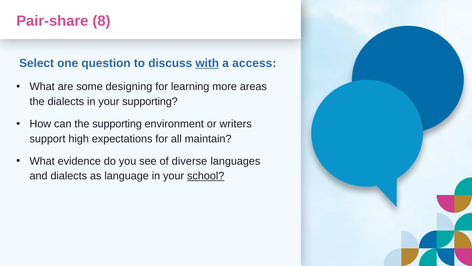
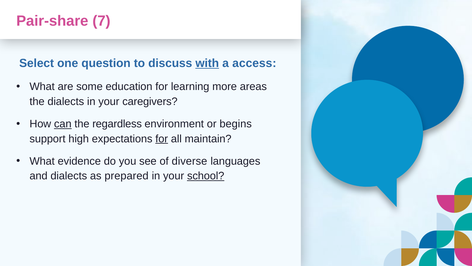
8: 8 -> 7
designing: designing -> education
your supporting: supporting -> caregivers
can underline: none -> present
the supporting: supporting -> regardless
writers: writers -> begins
for at (162, 139) underline: none -> present
language: language -> prepared
